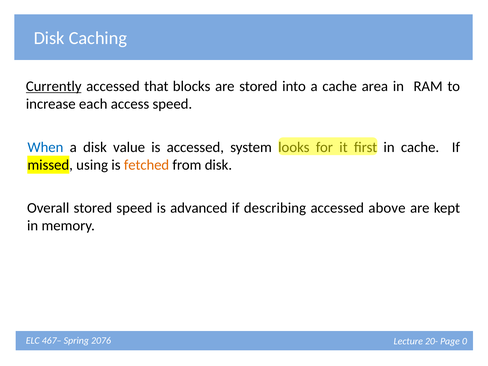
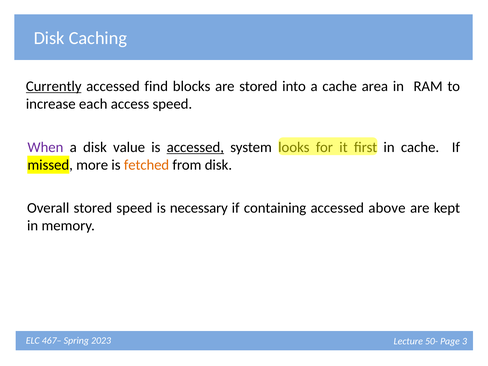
that: that -> find
When colour: blue -> purple
accessed at (195, 147) underline: none -> present
using: using -> more
advanced: advanced -> necessary
describing: describing -> containing
2076: 2076 -> 2023
20-: 20- -> 50-
0: 0 -> 3
